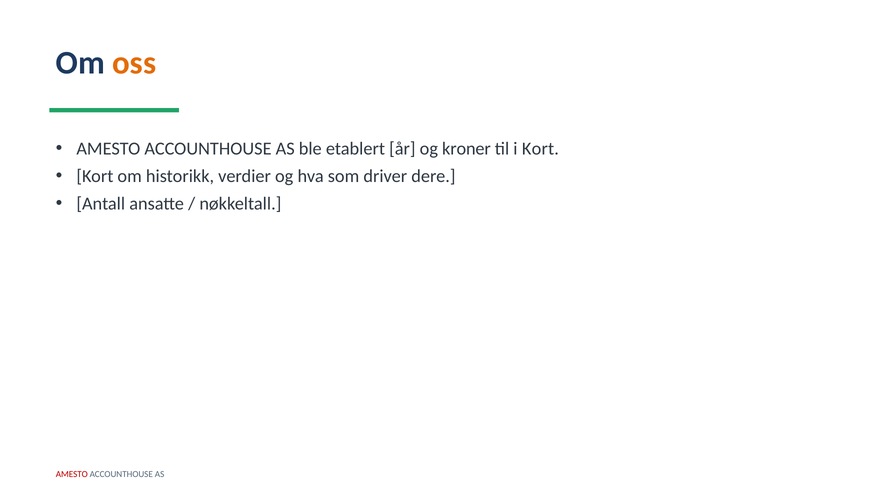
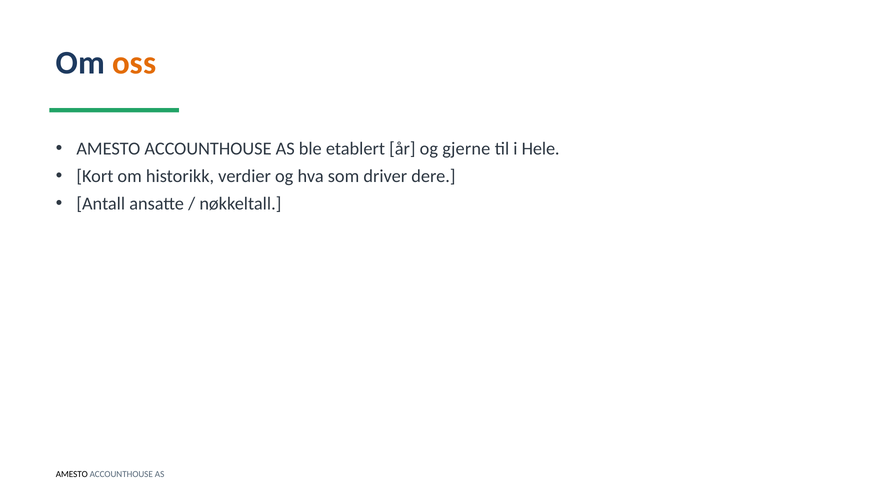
kroner: kroner -> gjerne
i Kort: Kort -> Hele
AMESTO at (72, 474) colour: red -> black
